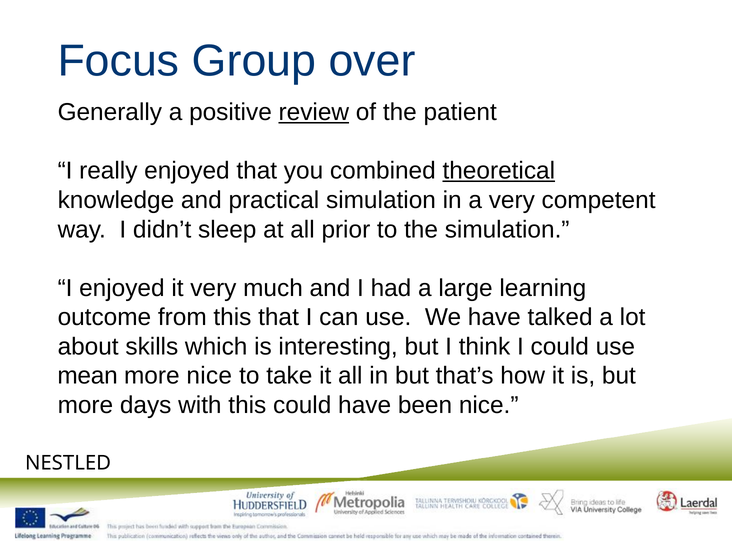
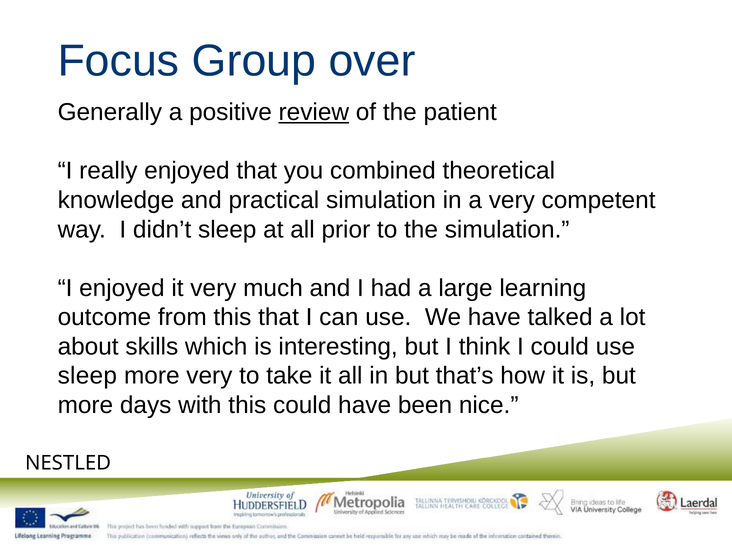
theoretical underline: present -> none
mean at (88, 376): mean -> sleep
more nice: nice -> very
